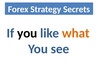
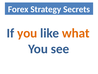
you at (27, 33) colour: black -> orange
